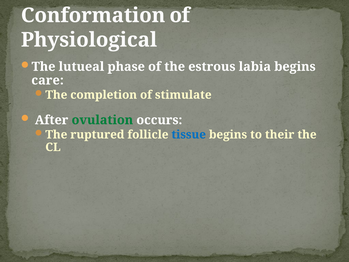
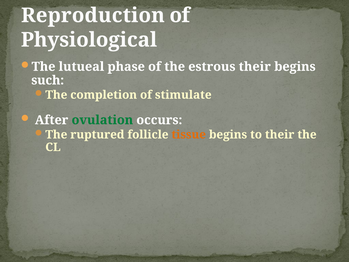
Conformation: Conformation -> Reproduction
estrous labia: labia -> their
care: care -> such
tissue colour: blue -> orange
